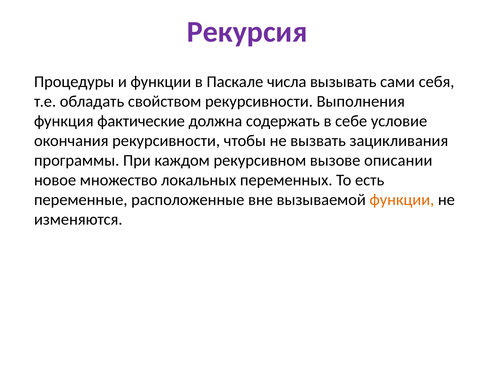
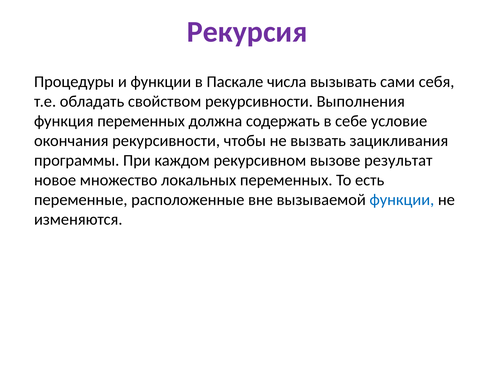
функция фактические: фактические -> переменных
описании: описании -> результат
функции at (402, 200) colour: orange -> blue
